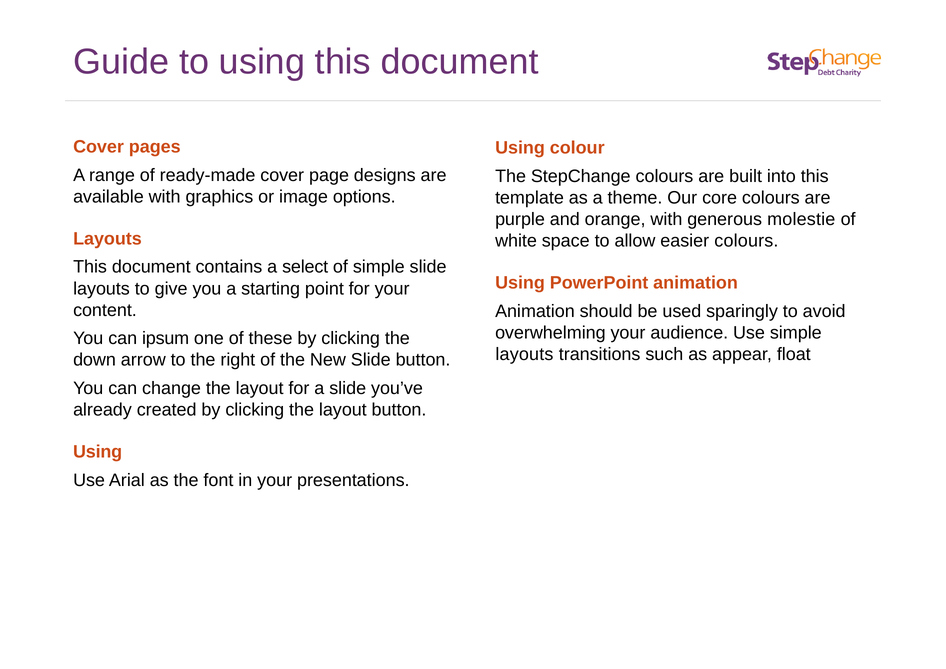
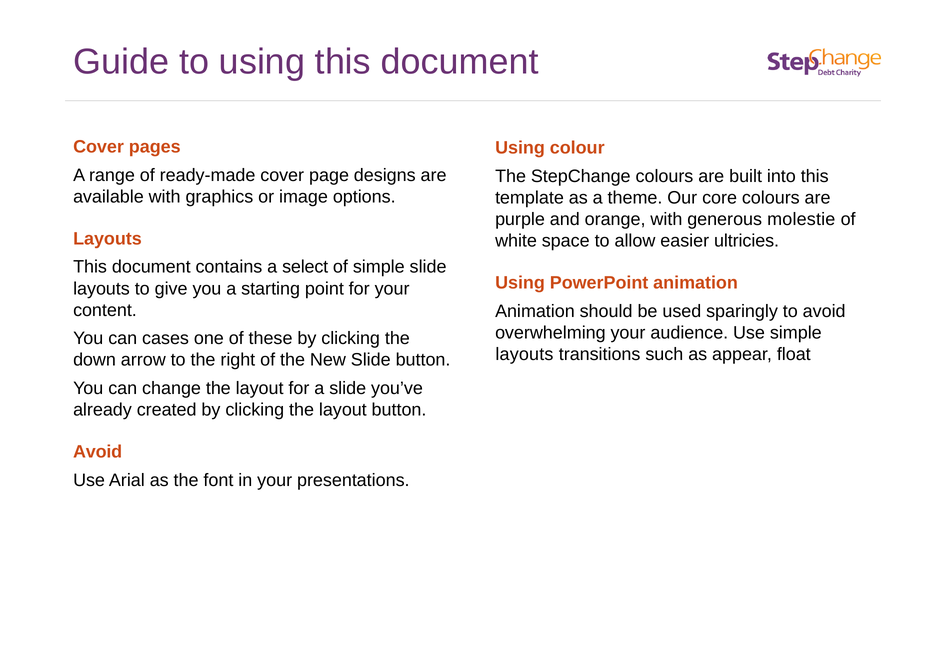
easier colours: colours -> ultricies
ipsum: ipsum -> cases
Using at (98, 452): Using -> Avoid
